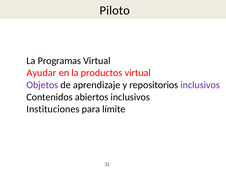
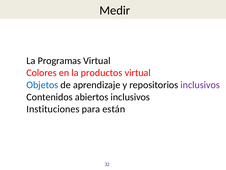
Piloto: Piloto -> Medir
Ayudar: Ayudar -> Colores
Objetos colour: purple -> blue
límite: límite -> están
